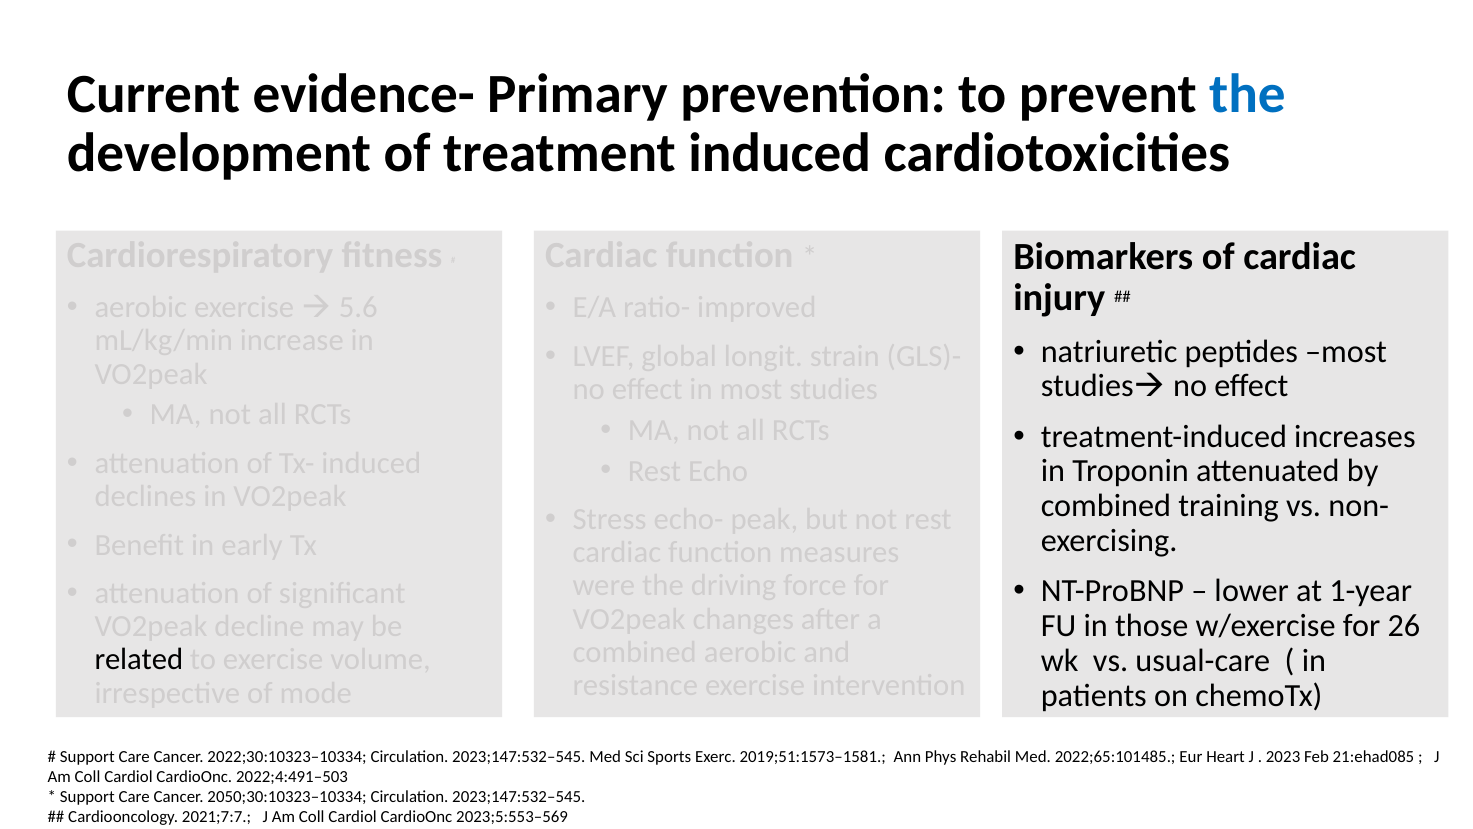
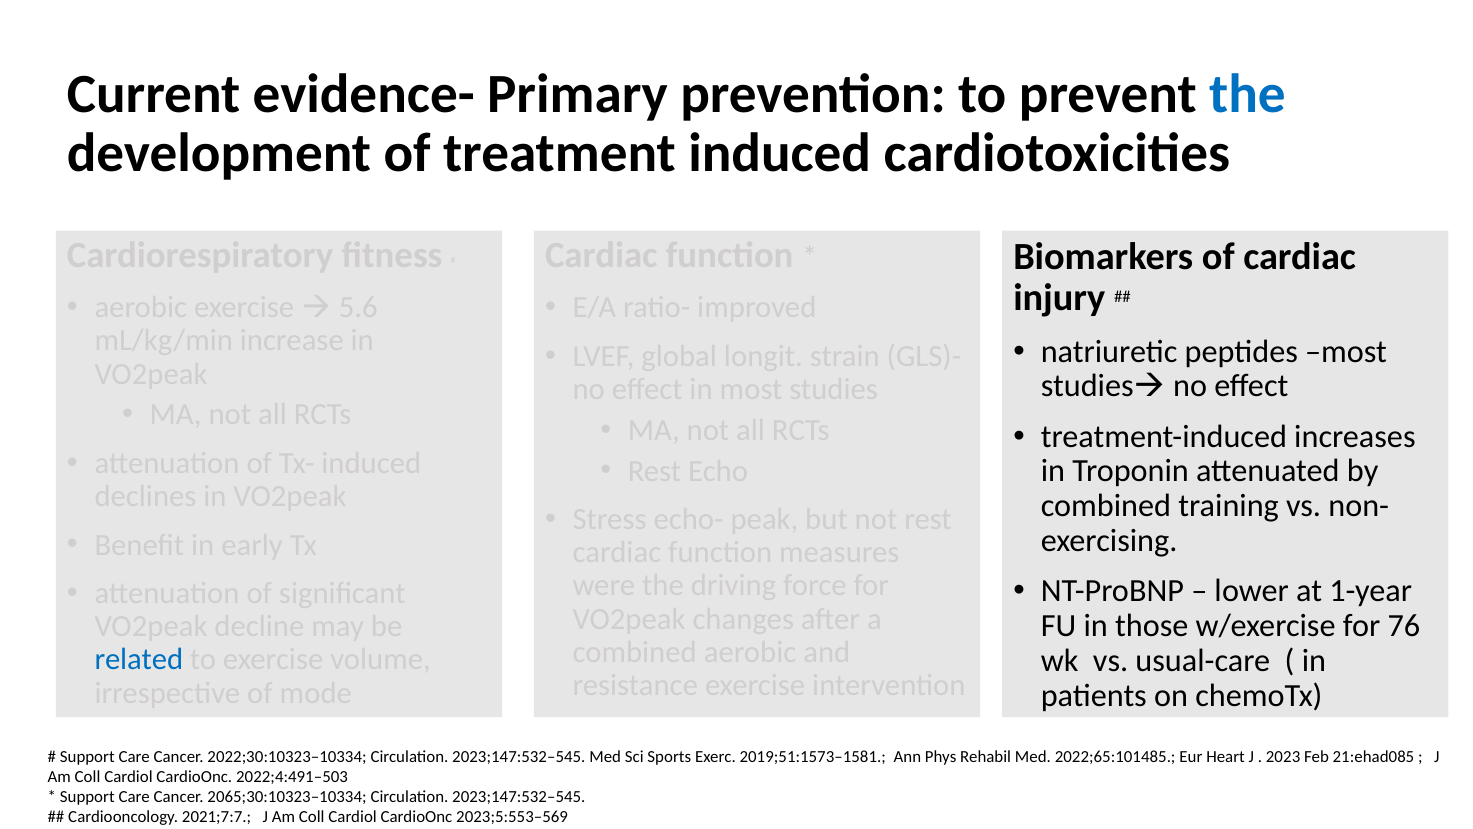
26: 26 -> 76
related colour: black -> blue
2050;30:10323–10334: 2050;30:10323–10334 -> 2065;30:10323–10334
